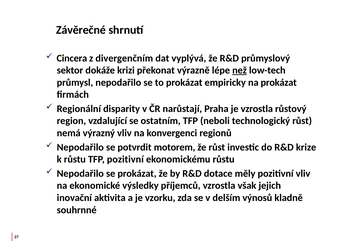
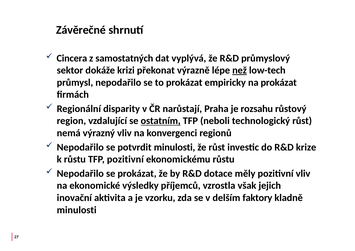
divergenčním: divergenčním -> samostatných
je vzrostla: vzrostla -> rozsahu
ostatním underline: none -> present
potvrdit motorem: motorem -> minulosti
výnosů: výnosů -> faktory
souhrnné at (77, 210): souhrnné -> minulosti
